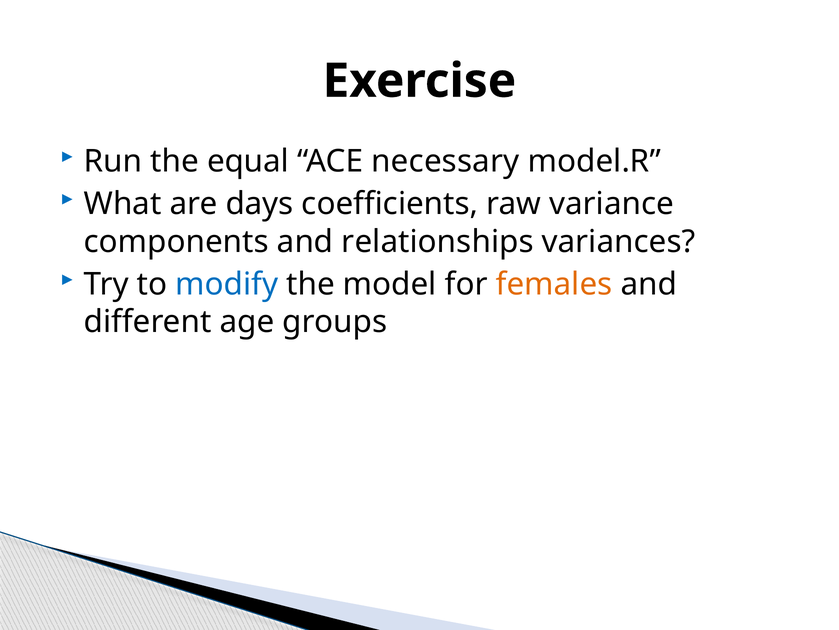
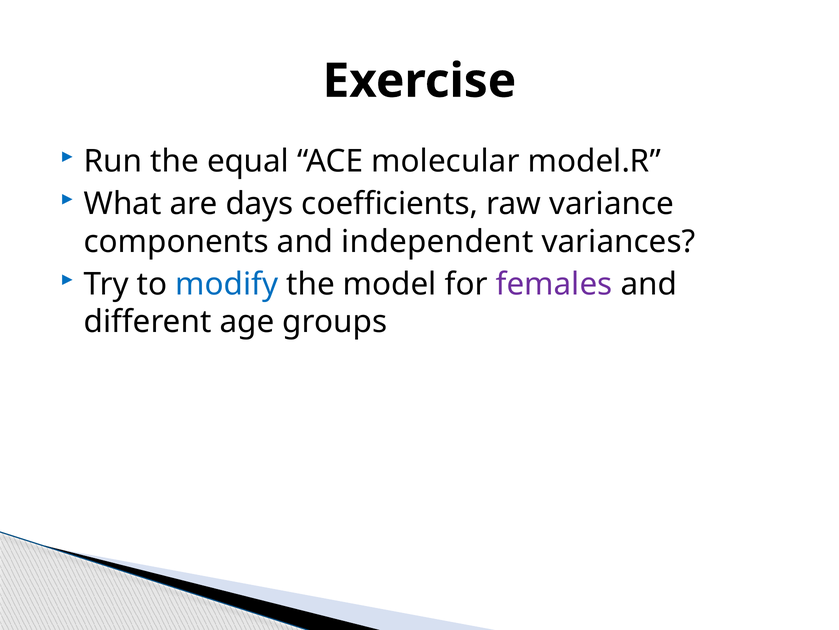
necessary: necessary -> molecular
relationships: relationships -> independent
females colour: orange -> purple
